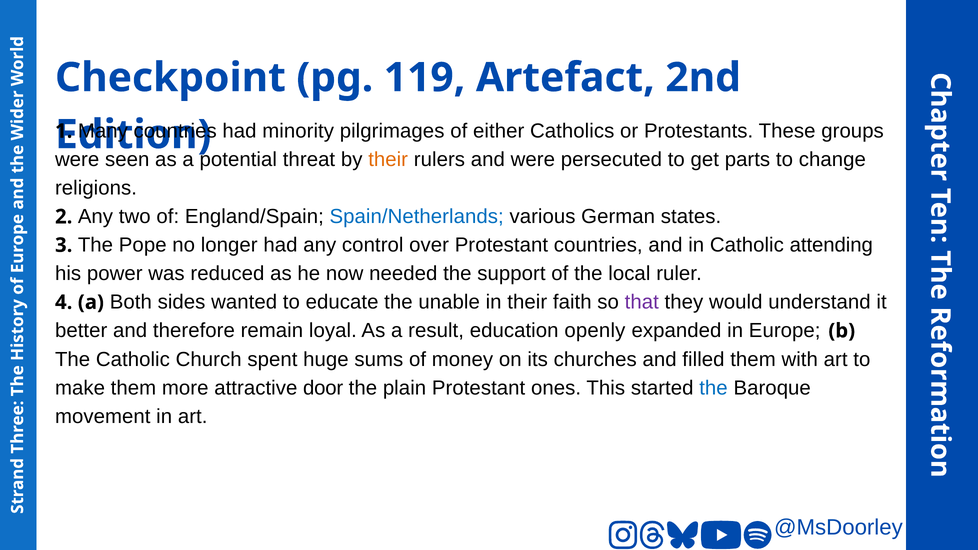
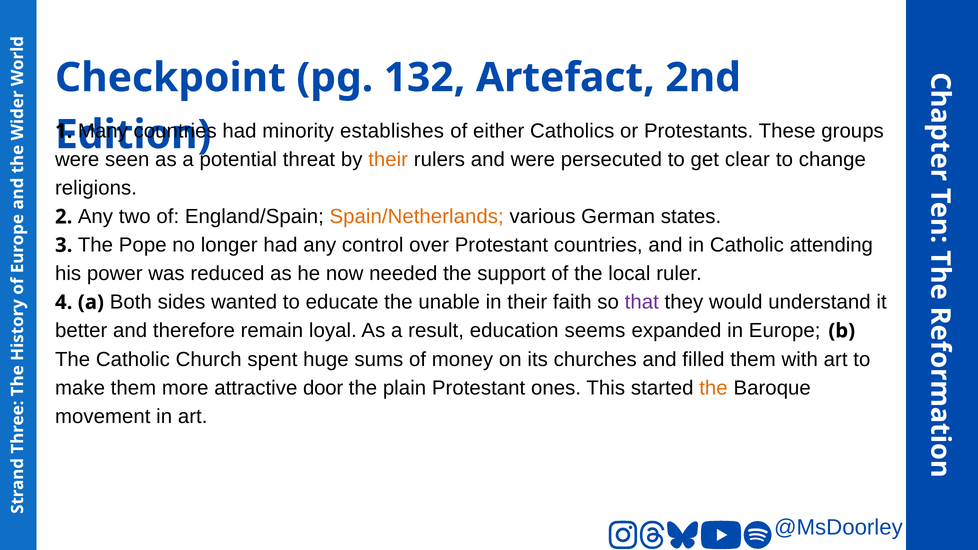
119: 119 -> 132
pilgrimages: pilgrimages -> establishes
parts: parts -> clear
Spain/Netherlands colour: blue -> orange
openly: openly -> seems
the at (713, 388) colour: blue -> orange
